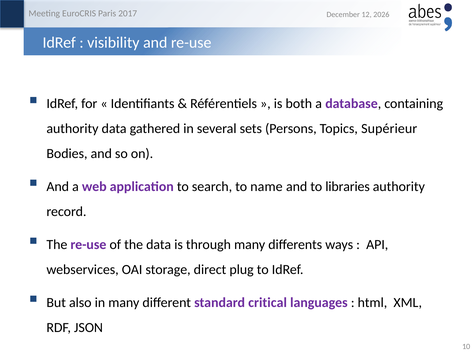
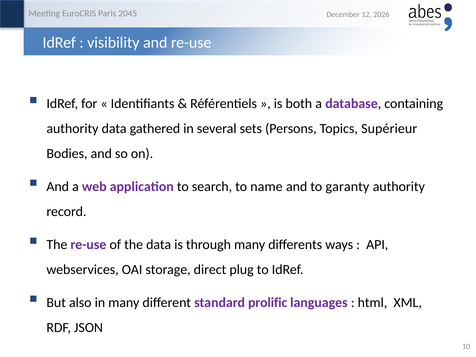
2017: 2017 -> 2045
libraries: libraries -> garanty
critical: critical -> prolific
